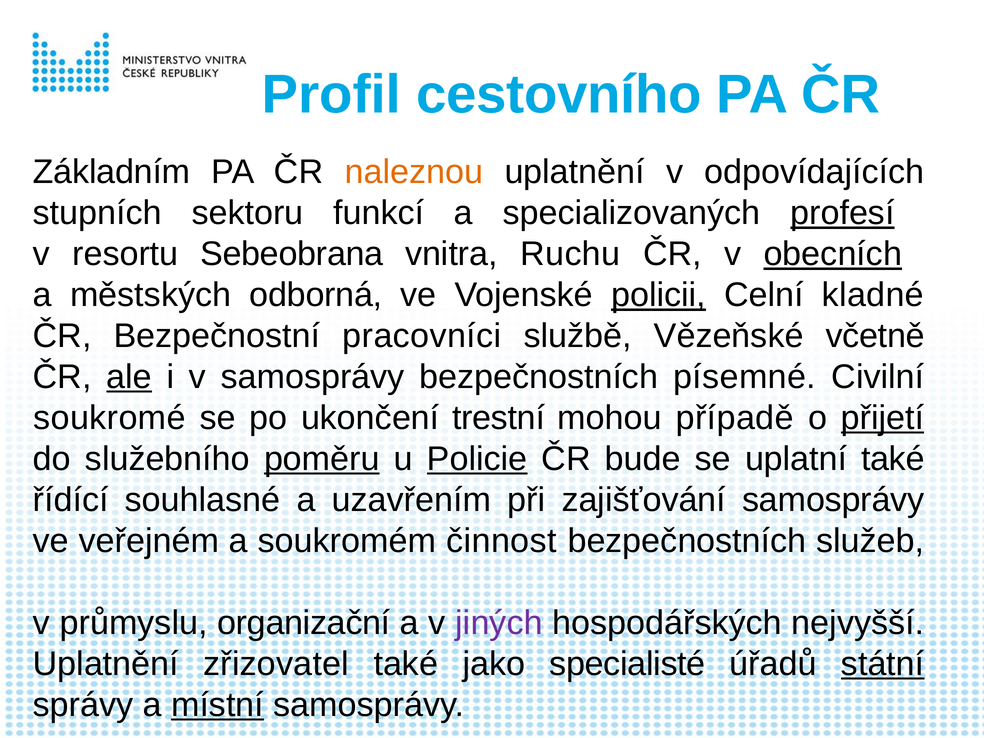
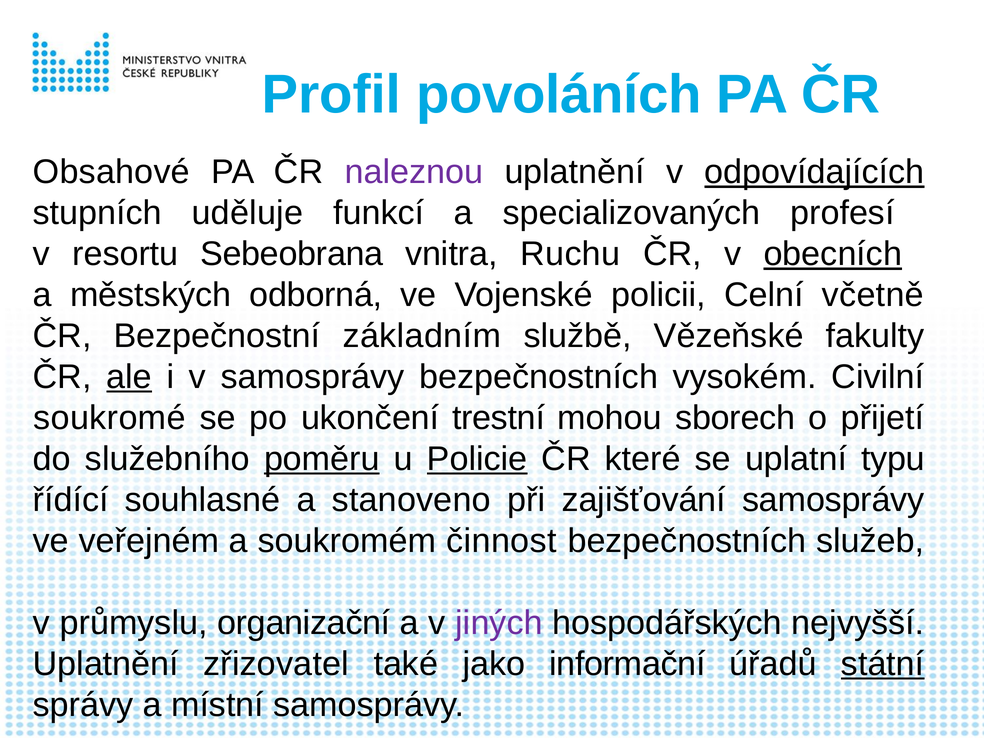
cestovního: cestovního -> povoláních
Základním: Základním -> Obsahové
naleznou colour: orange -> purple
odpovídajících underline: none -> present
sektoru: sektoru -> uděluje
profesí underline: present -> none
policii underline: present -> none
kladné: kladné -> včetně
pracovníci: pracovníci -> základním
včetně: včetně -> fakulty
písemné: písemné -> vysokém
případě: případě -> sborech
přijetí underline: present -> none
bude: bude -> které
uplatní také: také -> typu
uzavřením: uzavřením -> stanoveno
specialisté: specialisté -> informační
místní underline: present -> none
